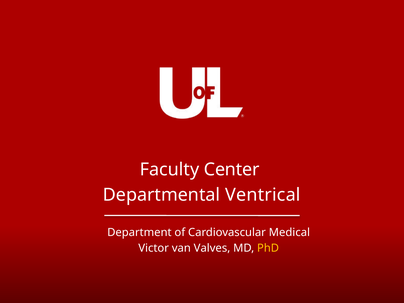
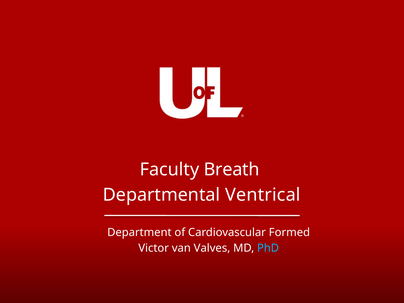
Center: Center -> Breath
Medical: Medical -> Formed
PhD colour: yellow -> light blue
